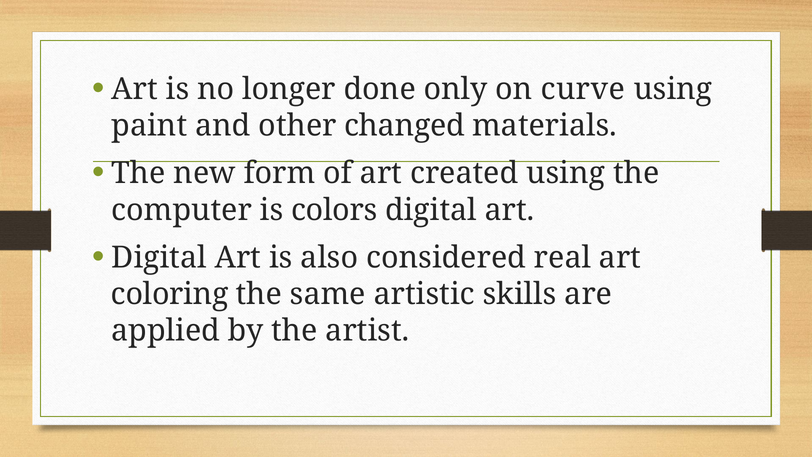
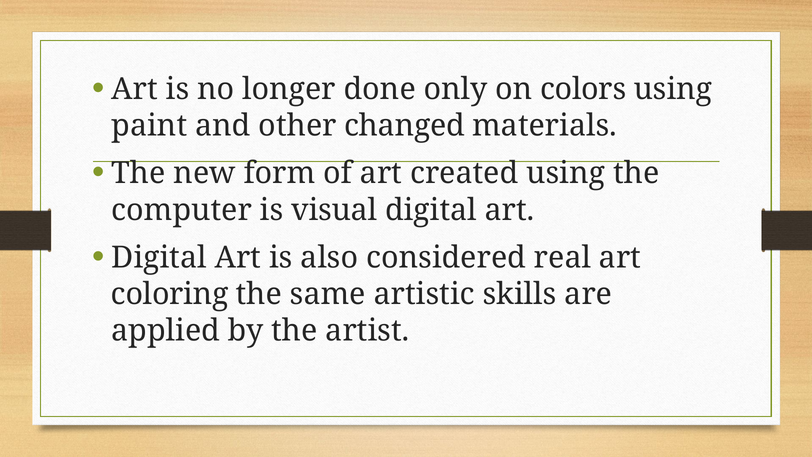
curve: curve -> colors
colors: colors -> visual
